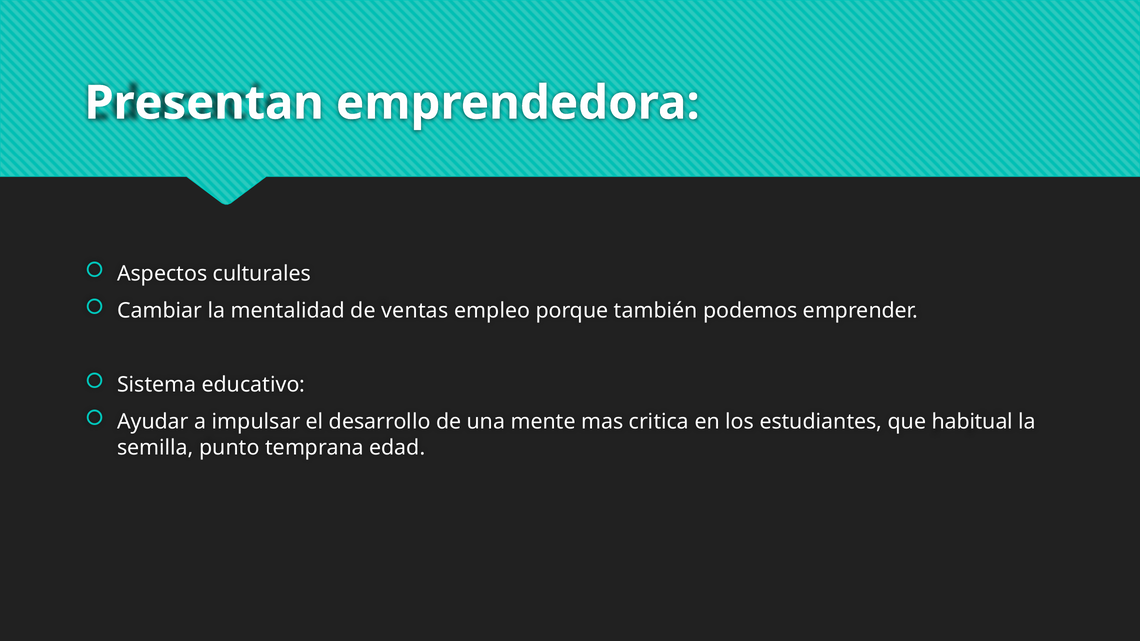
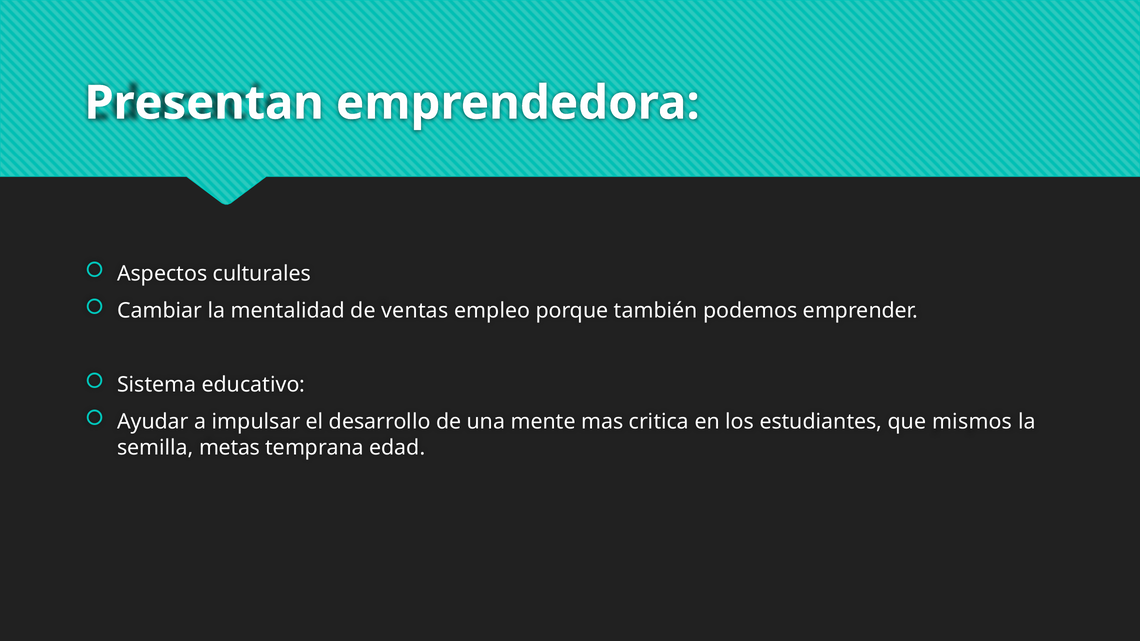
habitual: habitual -> mismos
punto: punto -> metas
